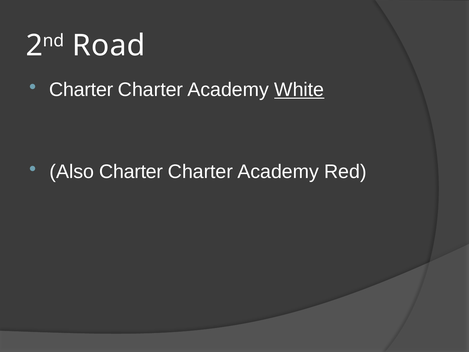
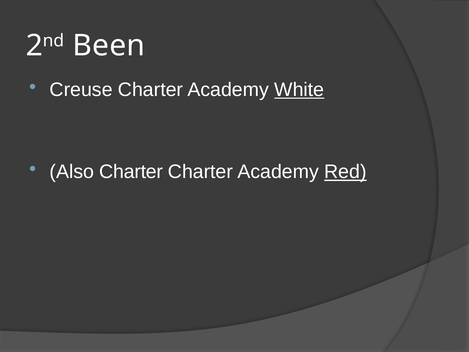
Road: Road -> Been
Charter at (81, 90): Charter -> Creuse
Red underline: none -> present
